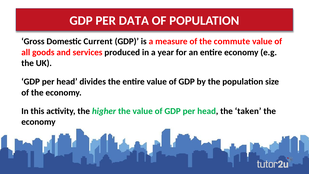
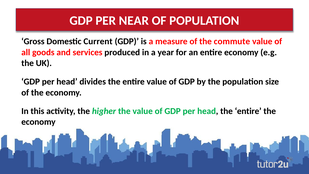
DATA: DATA -> NEAR
head the taken: taken -> entire
